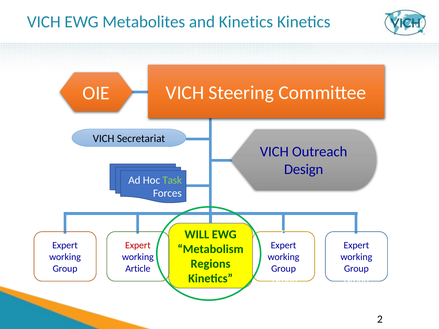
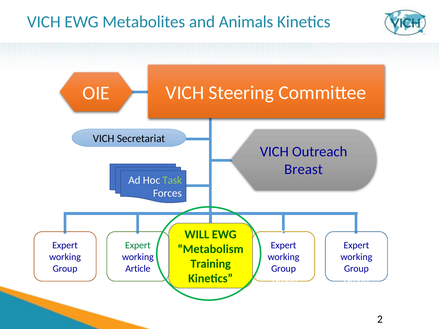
and Kinetics: Kinetics -> Animals
Design: Design -> Breast
Expert at (138, 246) colour: red -> green
Regions: Regions -> Training
